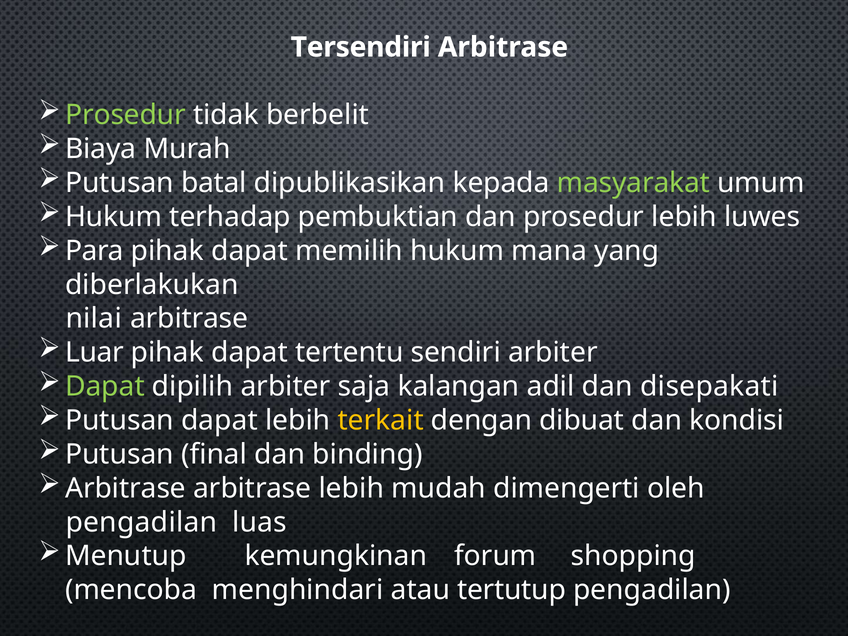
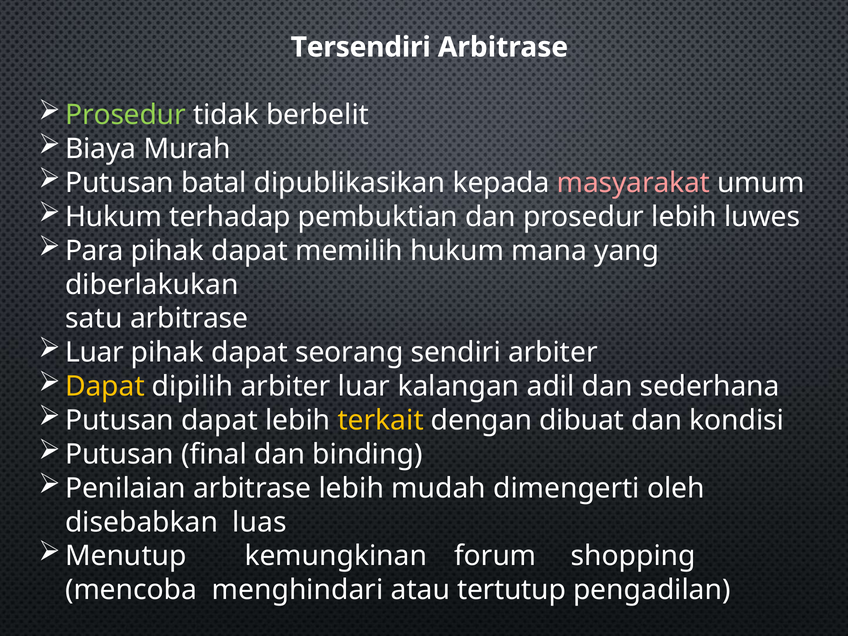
masyarakat colour: light green -> pink
nilai: nilai -> satu
tertentu: tertentu -> seorang
Dapat at (105, 386) colour: light green -> yellow
arbiter saja: saja -> luar
disepakati: disepakati -> sederhana
Arbitrase at (126, 488): Arbitrase -> Penilaian
pengadilan at (141, 522): pengadilan -> disebabkan
